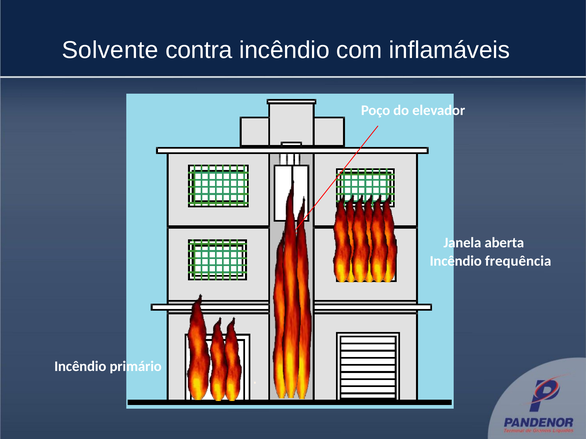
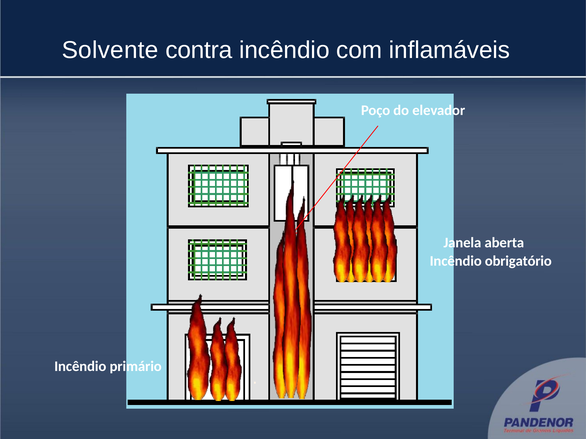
frequência: frequência -> obrigatório
